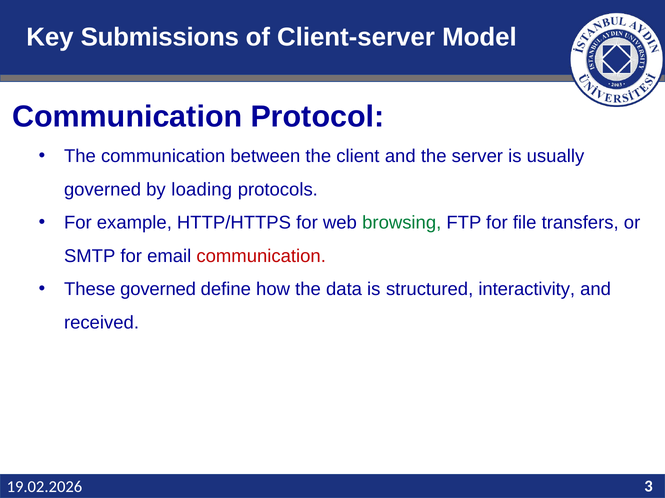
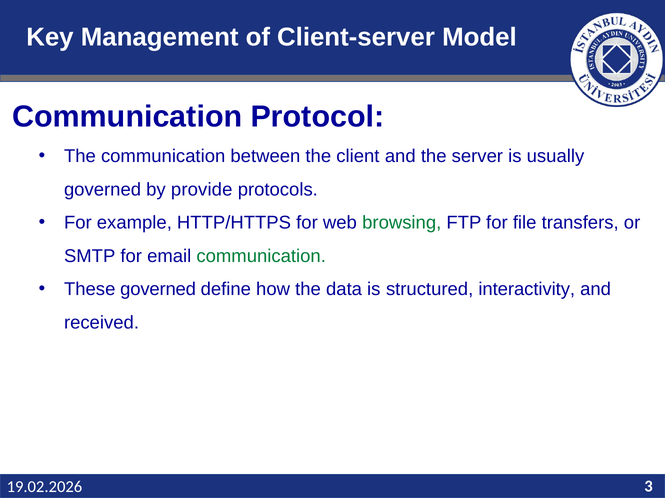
Submissions: Submissions -> Management
loading: loading -> provide
communication at (261, 257) colour: red -> green
